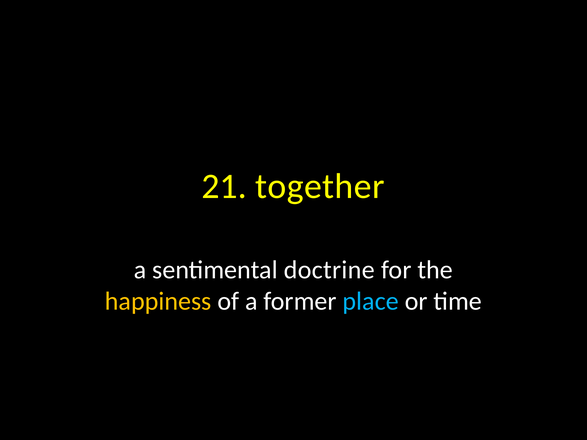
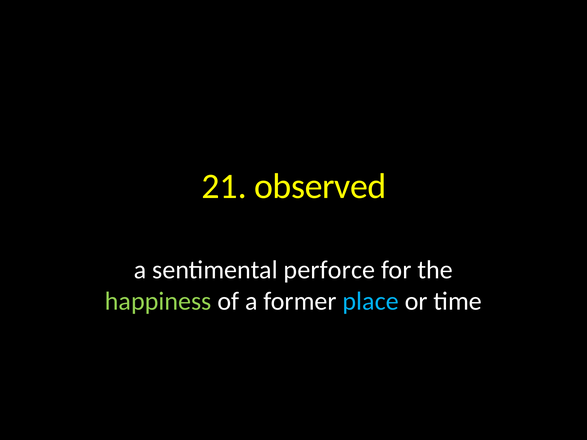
together: together -> observed
doctrine: doctrine -> perforce
happiness colour: yellow -> light green
